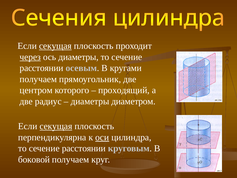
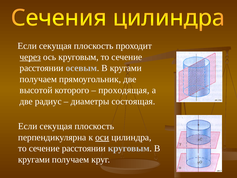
секущая at (55, 46) underline: present -> none
ось диаметры: диаметры -> круговым
центром: центром -> высотой
проходящий: проходящий -> проходящая
диаметром: диаметром -> состоящая
секущая at (56, 126) underline: present -> none
боковой at (34, 159): боковой -> кругами
